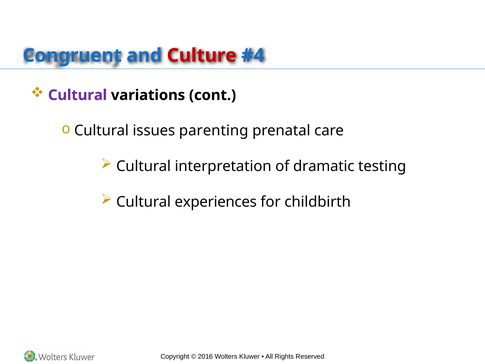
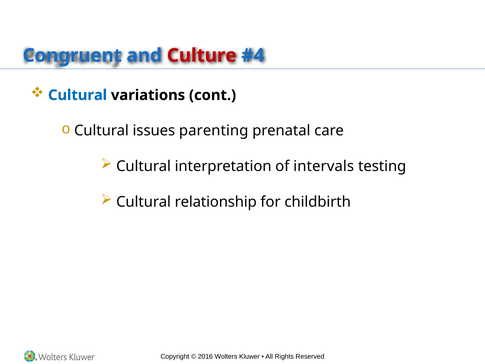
Cultural at (78, 95) colour: purple -> blue
dramatic: dramatic -> intervals
experiences: experiences -> relationship
